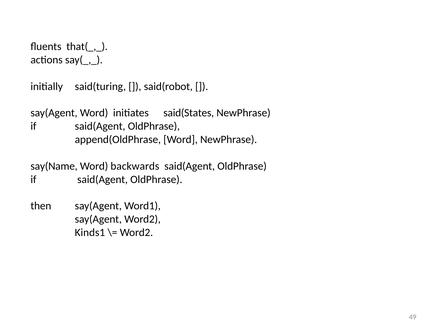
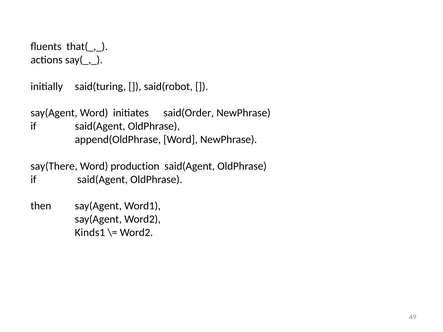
said(States: said(States -> said(Order
say(Name: say(Name -> say(There
backwards: backwards -> production
